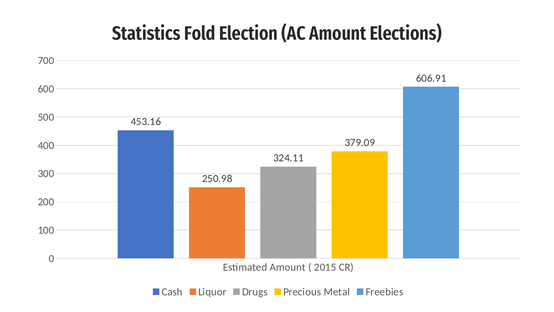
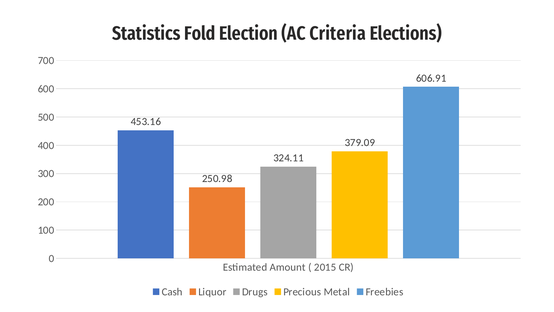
AC Amount: Amount -> Criteria
